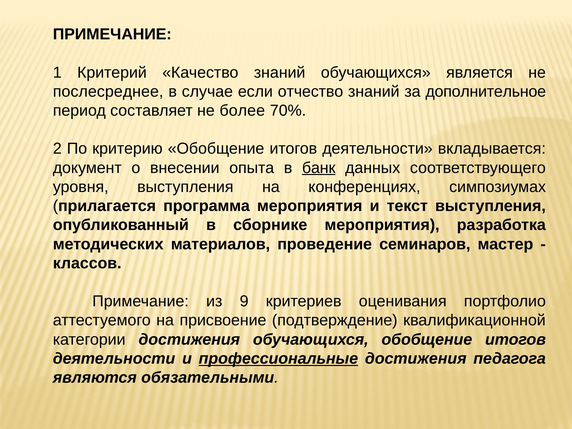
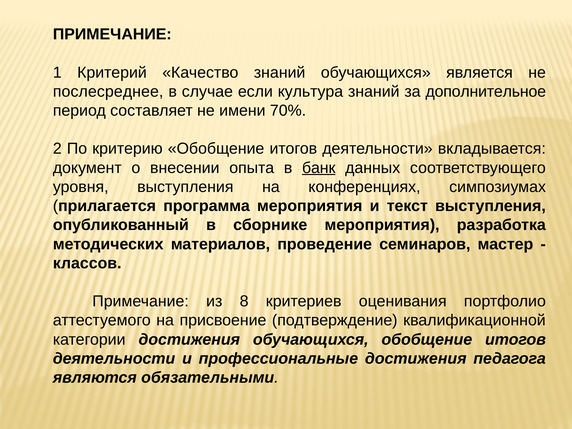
отчество: отчество -> культура
более: более -> имени
9: 9 -> 8
профессиональные underline: present -> none
